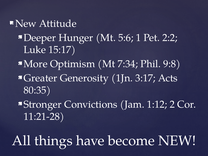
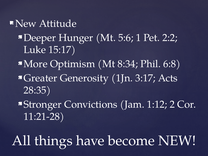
7:34: 7:34 -> 8:34
9:8: 9:8 -> 6:8
80:35: 80:35 -> 28:35
